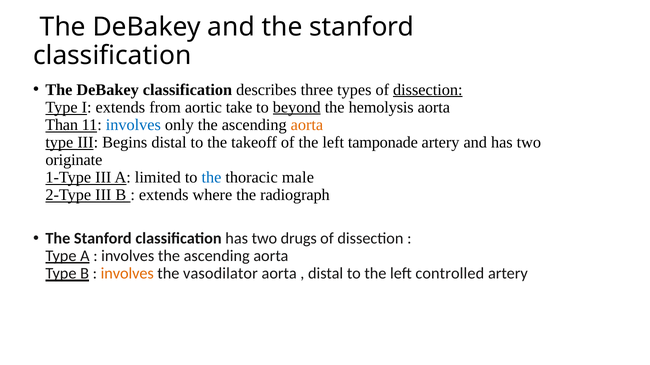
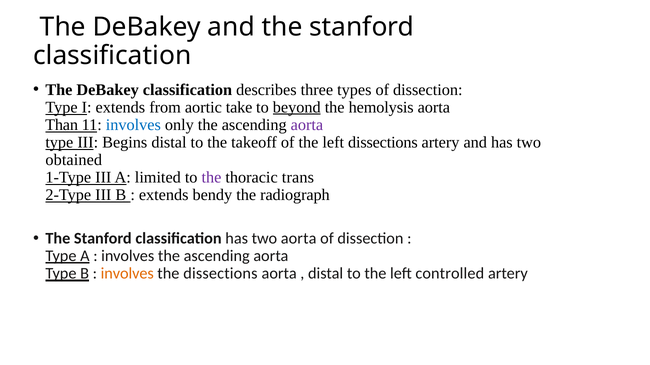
dissection at (428, 90) underline: present -> none
aorta at (307, 125) colour: orange -> purple
left tamponade: tamponade -> dissections
originate: originate -> obtained
the at (211, 178) colour: blue -> purple
male: male -> trans
where: where -> bendy
two drugs: drugs -> aorta
the vasodilator: vasodilator -> dissections
